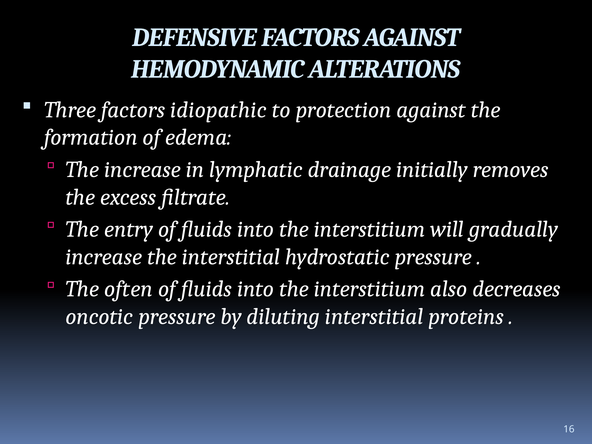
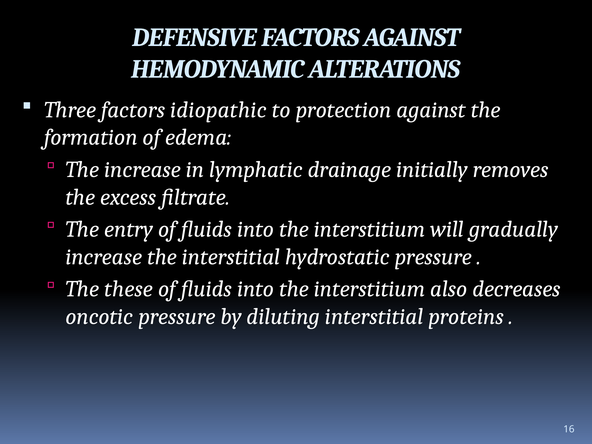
often: often -> these
